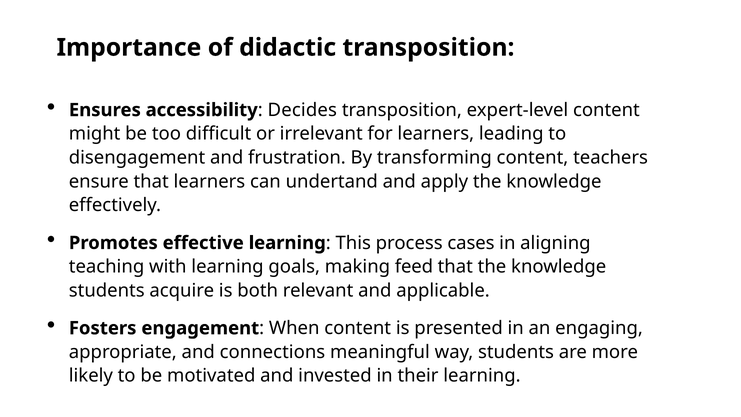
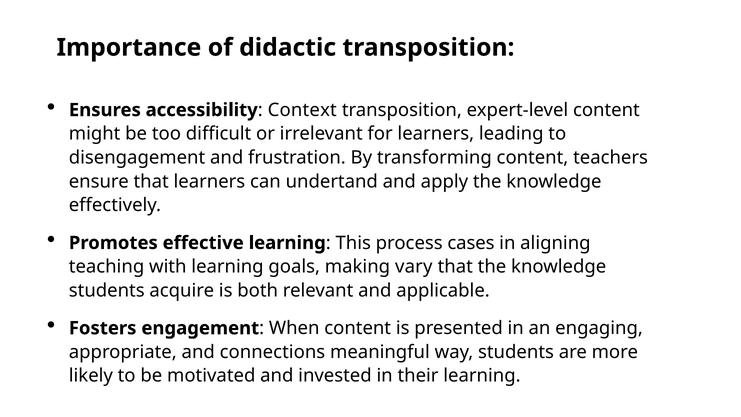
Decides: Decides -> Context
feed: feed -> vary
